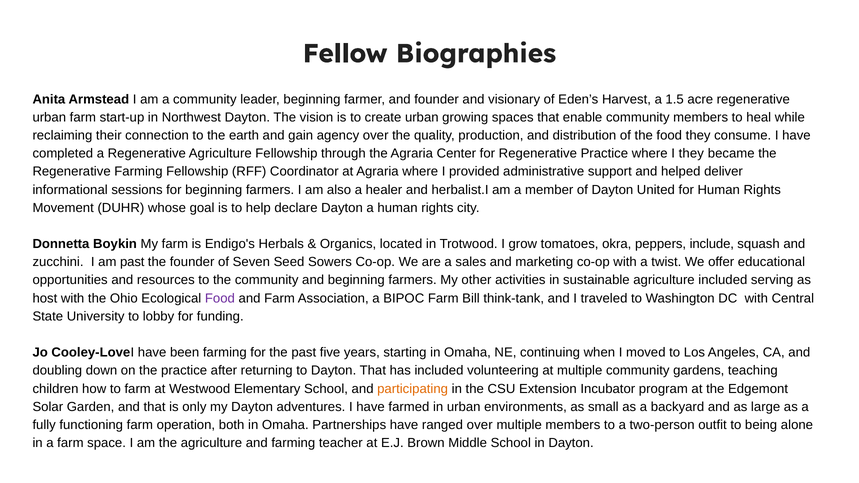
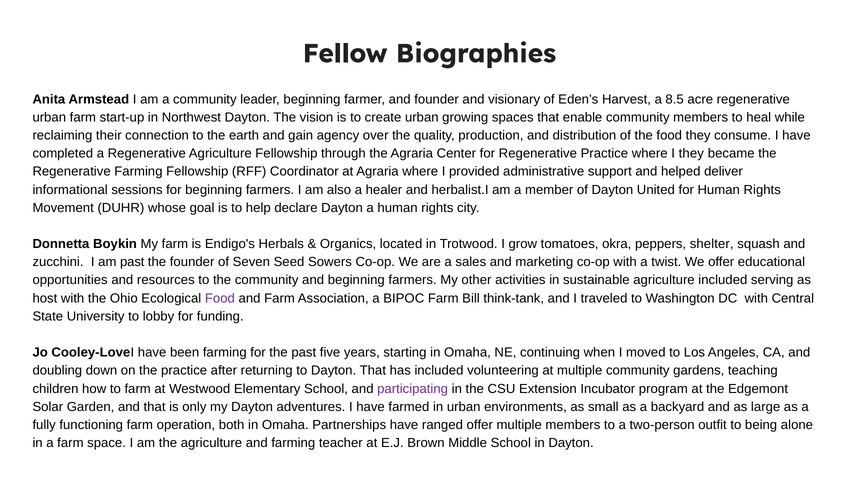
1.5: 1.5 -> 8.5
include: include -> shelter
participating colour: orange -> purple
ranged over: over -> offer
